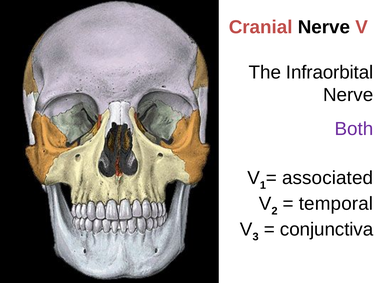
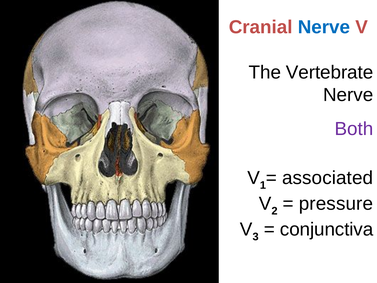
Nerve at (324, 27) colour: black -> blue
Infraorbital: Infraorbital -> Vertebrate
temporal: temporal -> pressure
